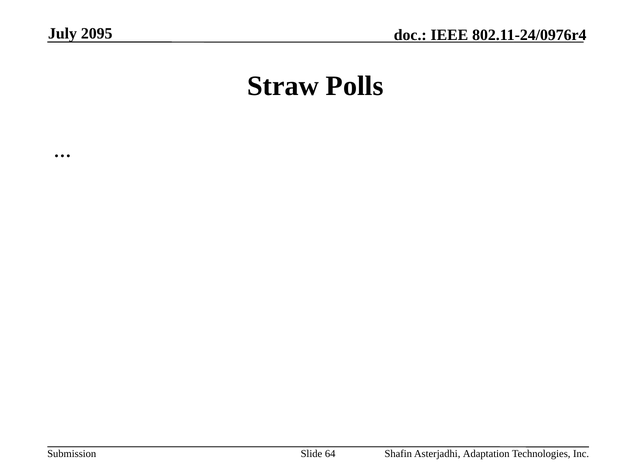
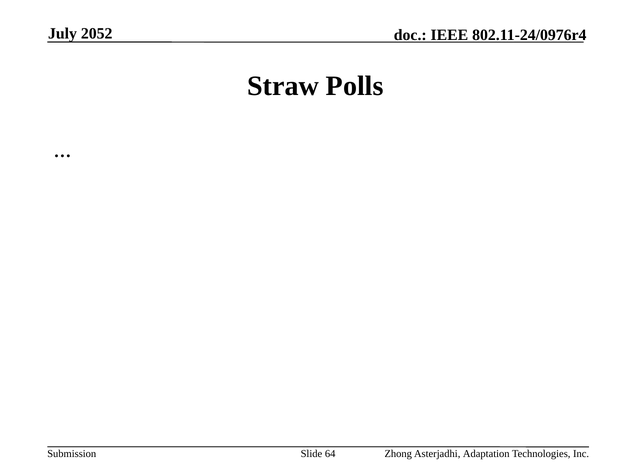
2095: 2095 -> 2052
Shafin: Shafin -> Zhong
